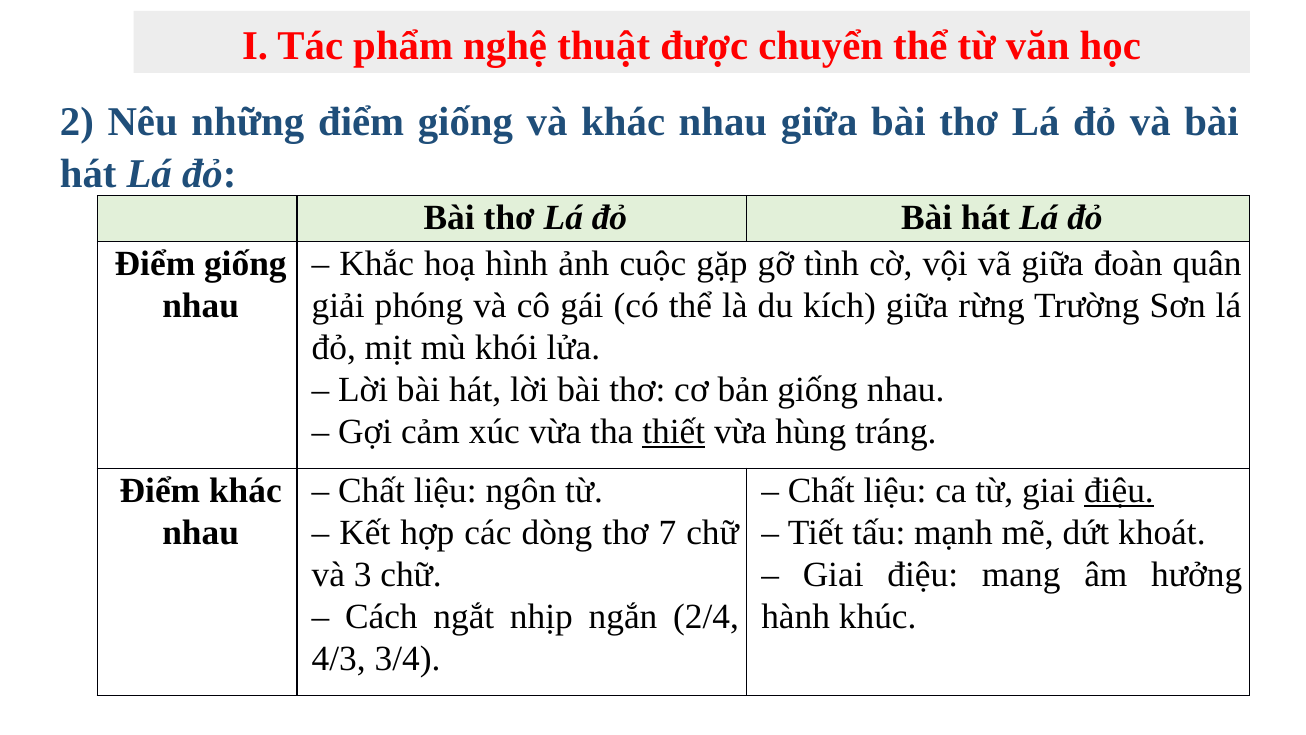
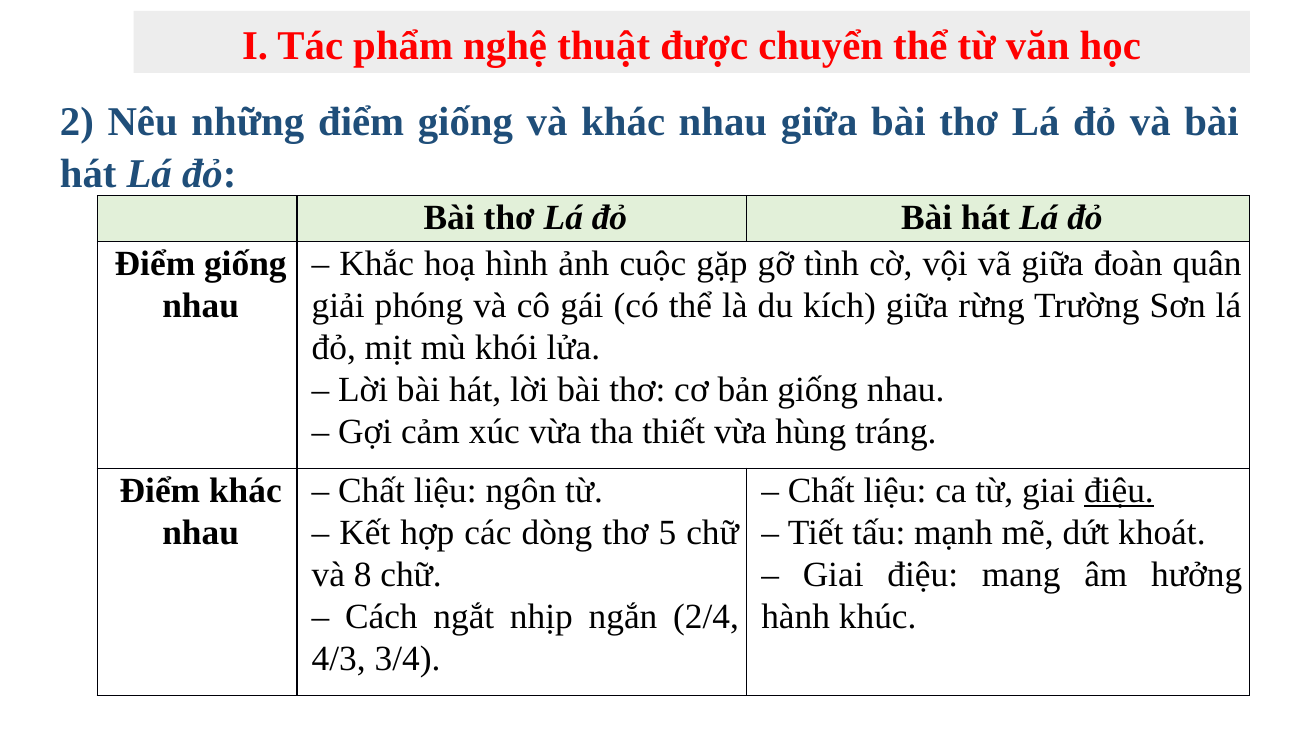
thiết underline: present -> none
7: 7 -> 5
3: 3 -> 8
